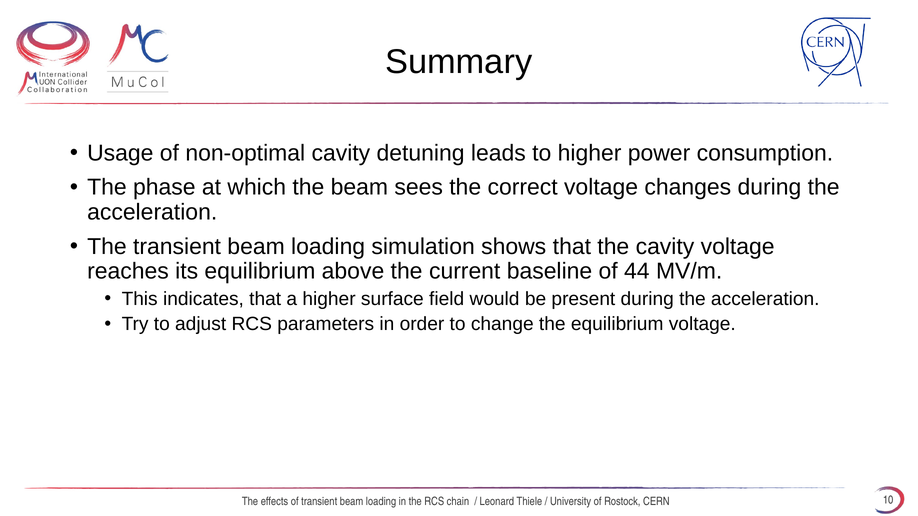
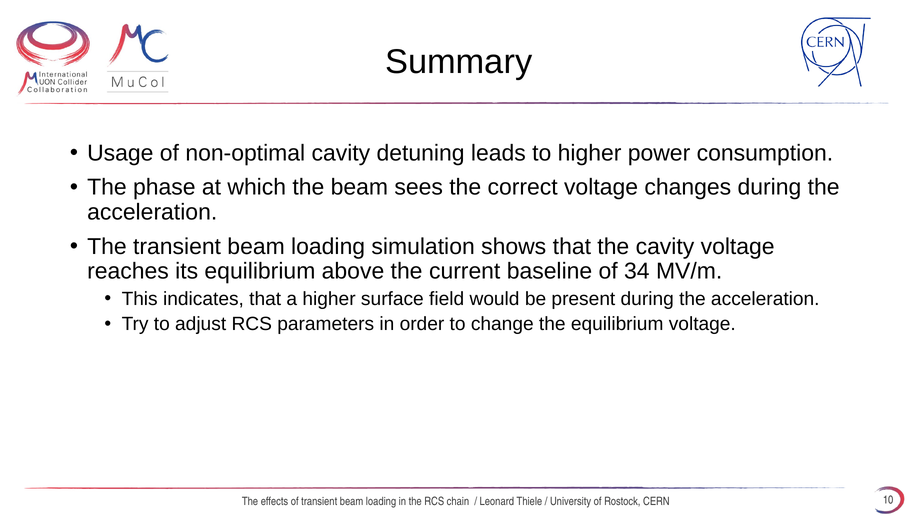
44: 44 -> 34
